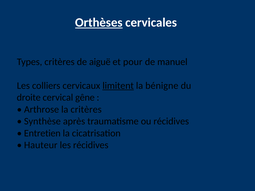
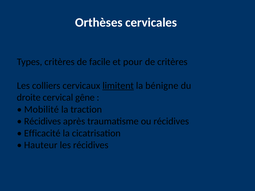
Orthèses underline: present -> none
aiguë: aiguë -> facile
de manuel: manuel -> critères
Arthrose: Arthrose -> Mobilité
la critères: critères -> traction
Synthèse at (42, 121): Synthèse -> Récidives
Entretien: Entretien -> Efficacité
